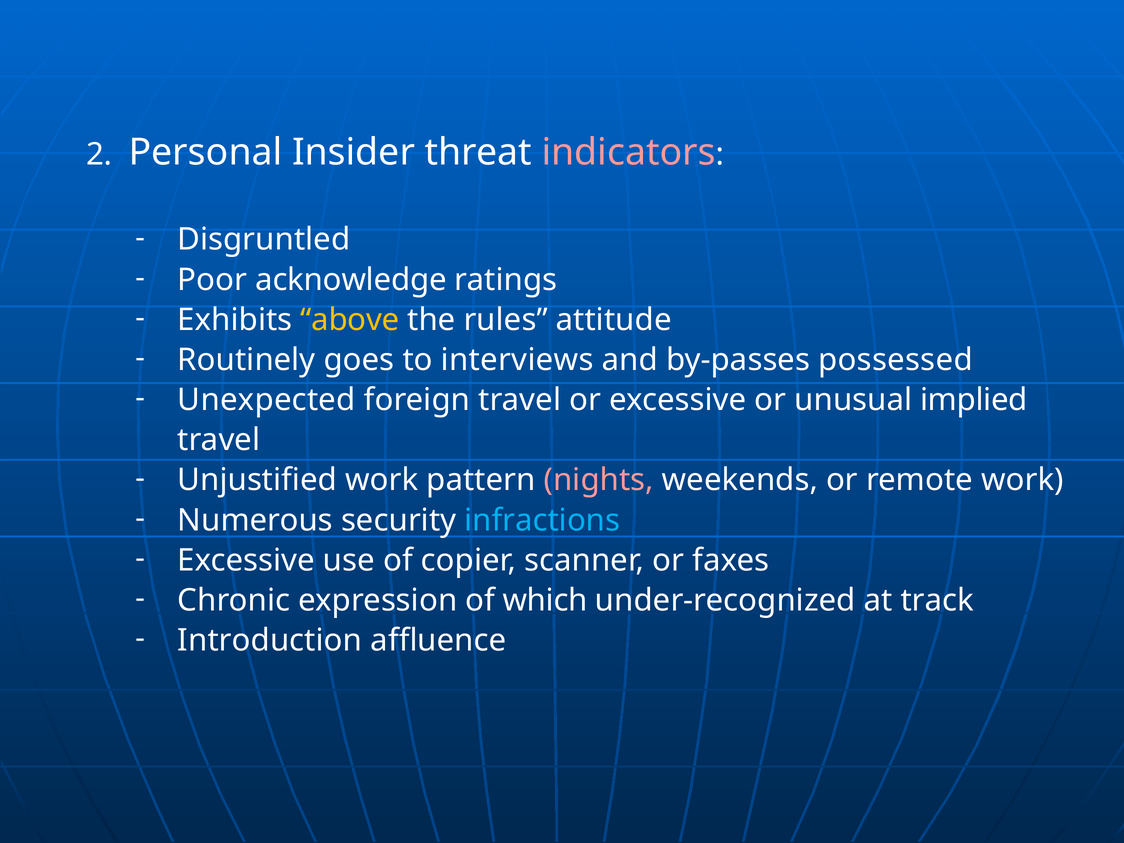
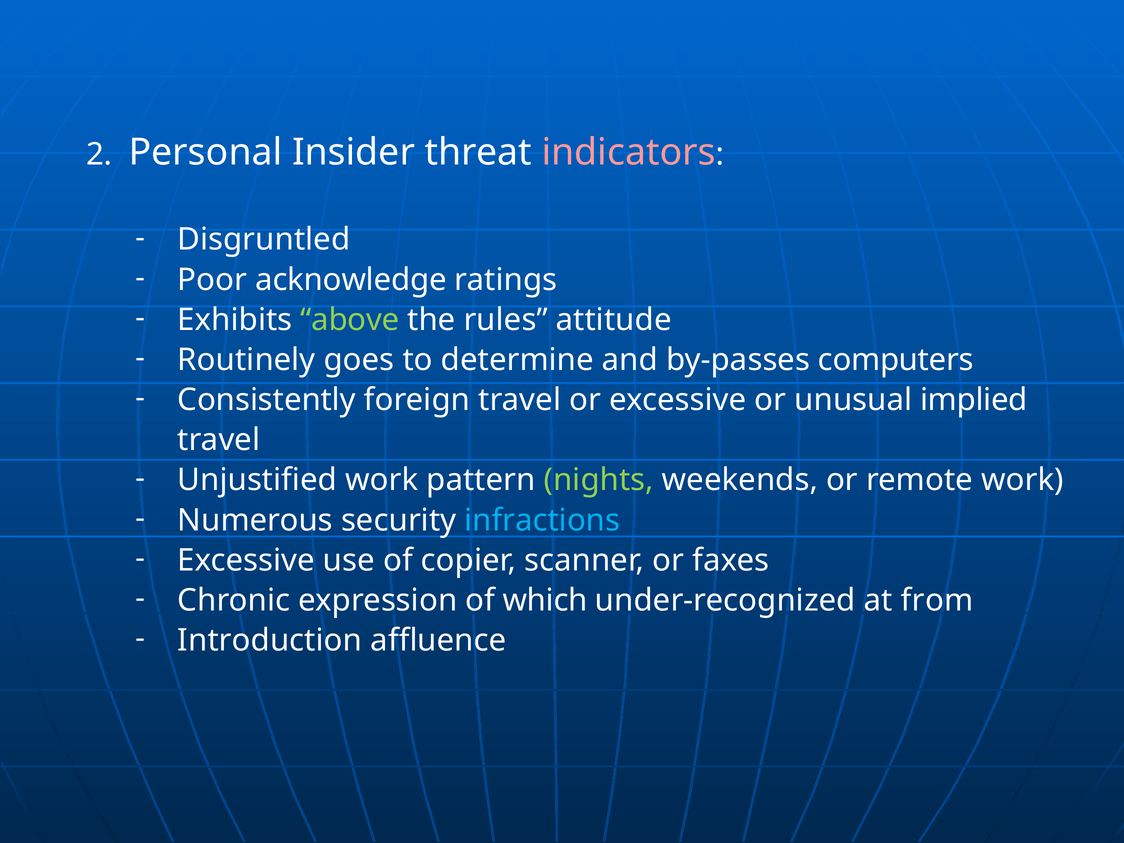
above colour: yellow -> light green
interviews: interviews -> determine
possessed: possessed -> computers
Unexpected: Unexpected -> Consistently
nights colour: pink -> light green
track: track -> from
